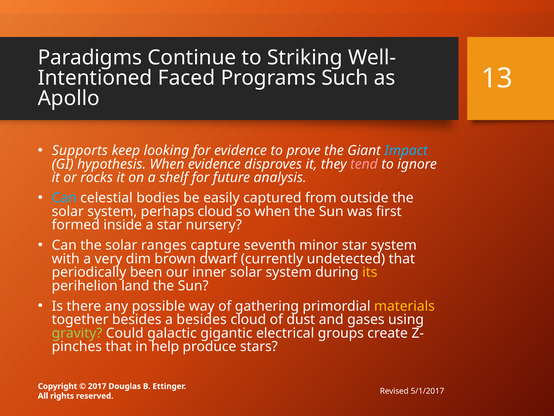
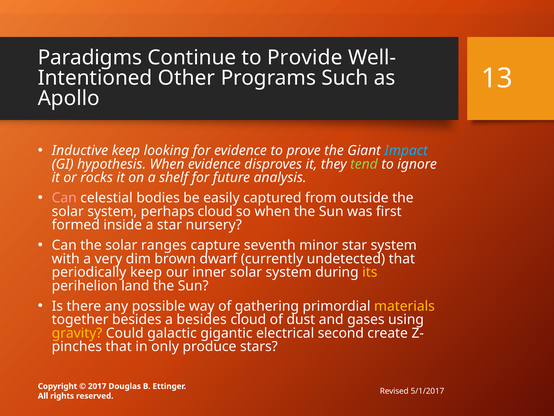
Striking: Striking -> Provide
Faced: Faced -> Other
Supports: Supports -> Inductive
tend colour: pink -> light green
Can at (64, 198) colour: light blue -> pink
periodically been: been -> keep
gravity colour: light green -> yellow
groups: groups -> second
help: help -> only
